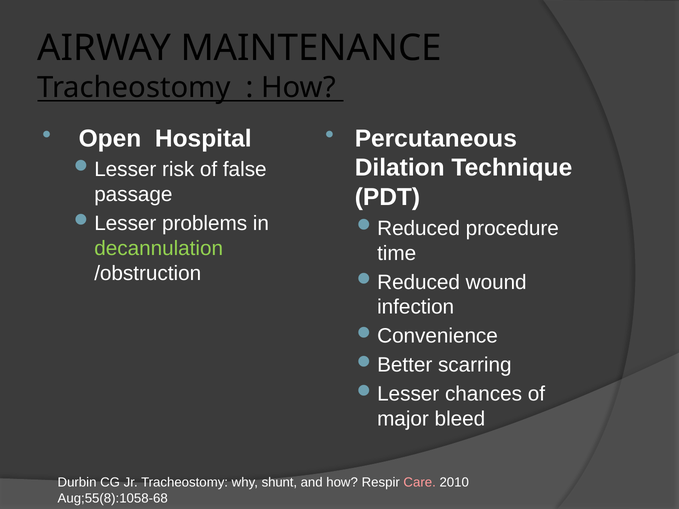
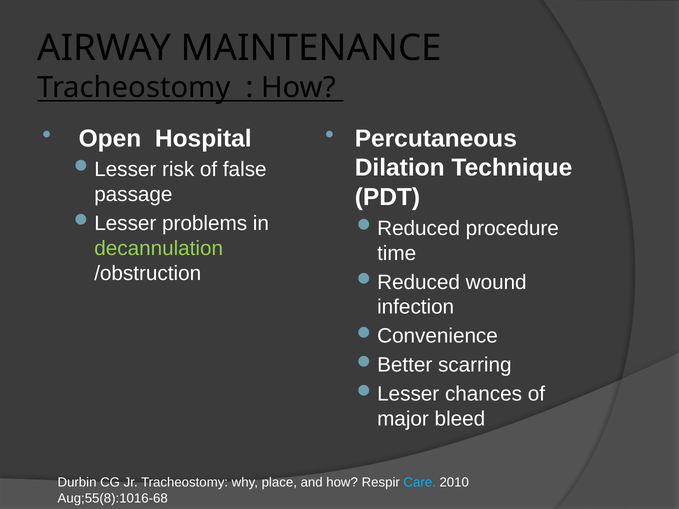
shunt: shunt -> place
Care colour: pink -> light blue
Aug;55(8):1058-68: Aug;55(8):1058-68 -> Aug;55(8):1016-68
